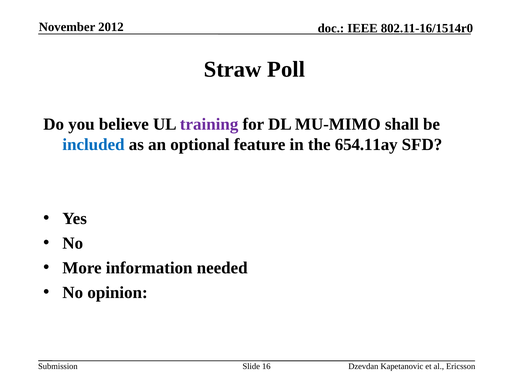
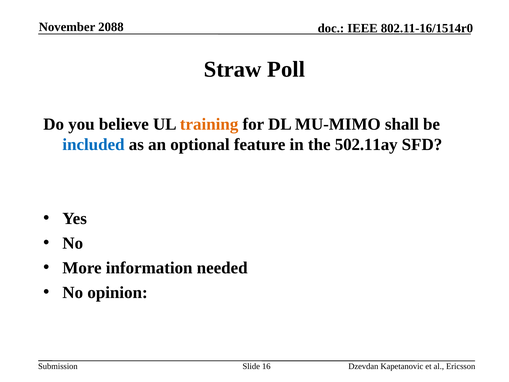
2012: 2012 -> 2088
training colour: purple -> orange
654.11ay: 654.11ay -> 502.11ay
